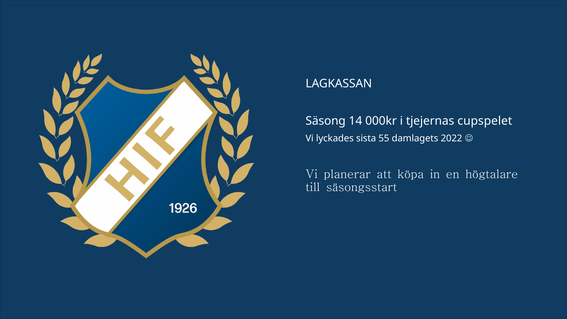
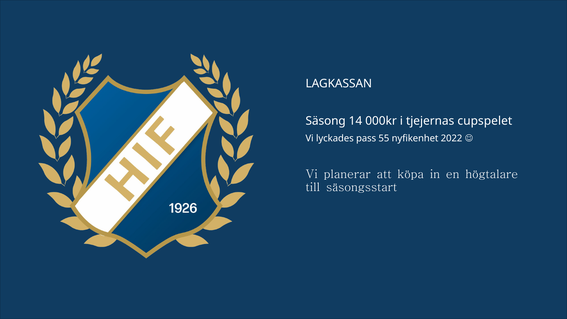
sista: sista -> pass
damlagets: damlagets -> nyfikenhet
